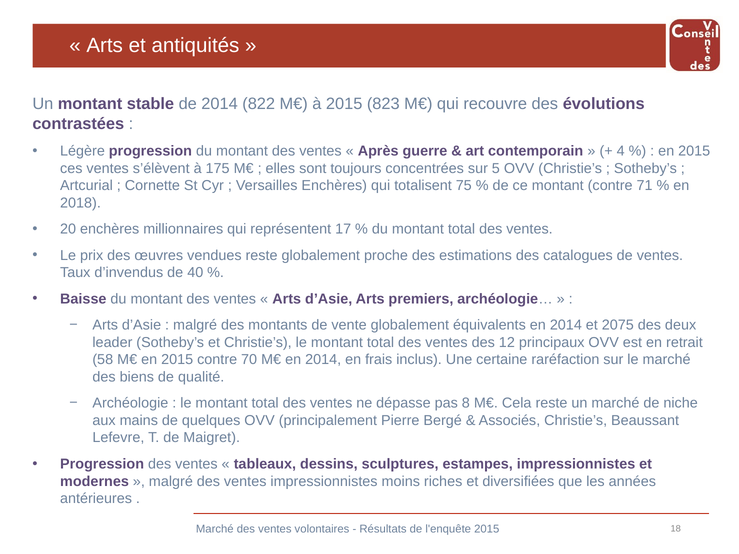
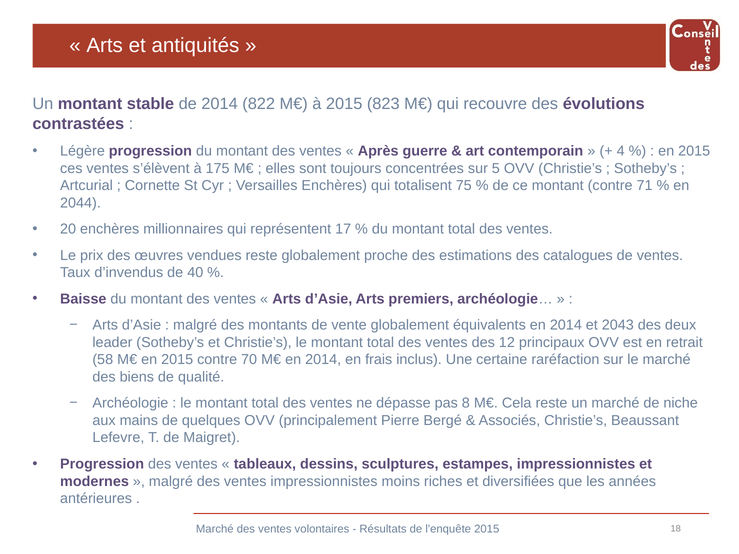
2018: 2018 -> 2044
2075: 2075 -> 2043
